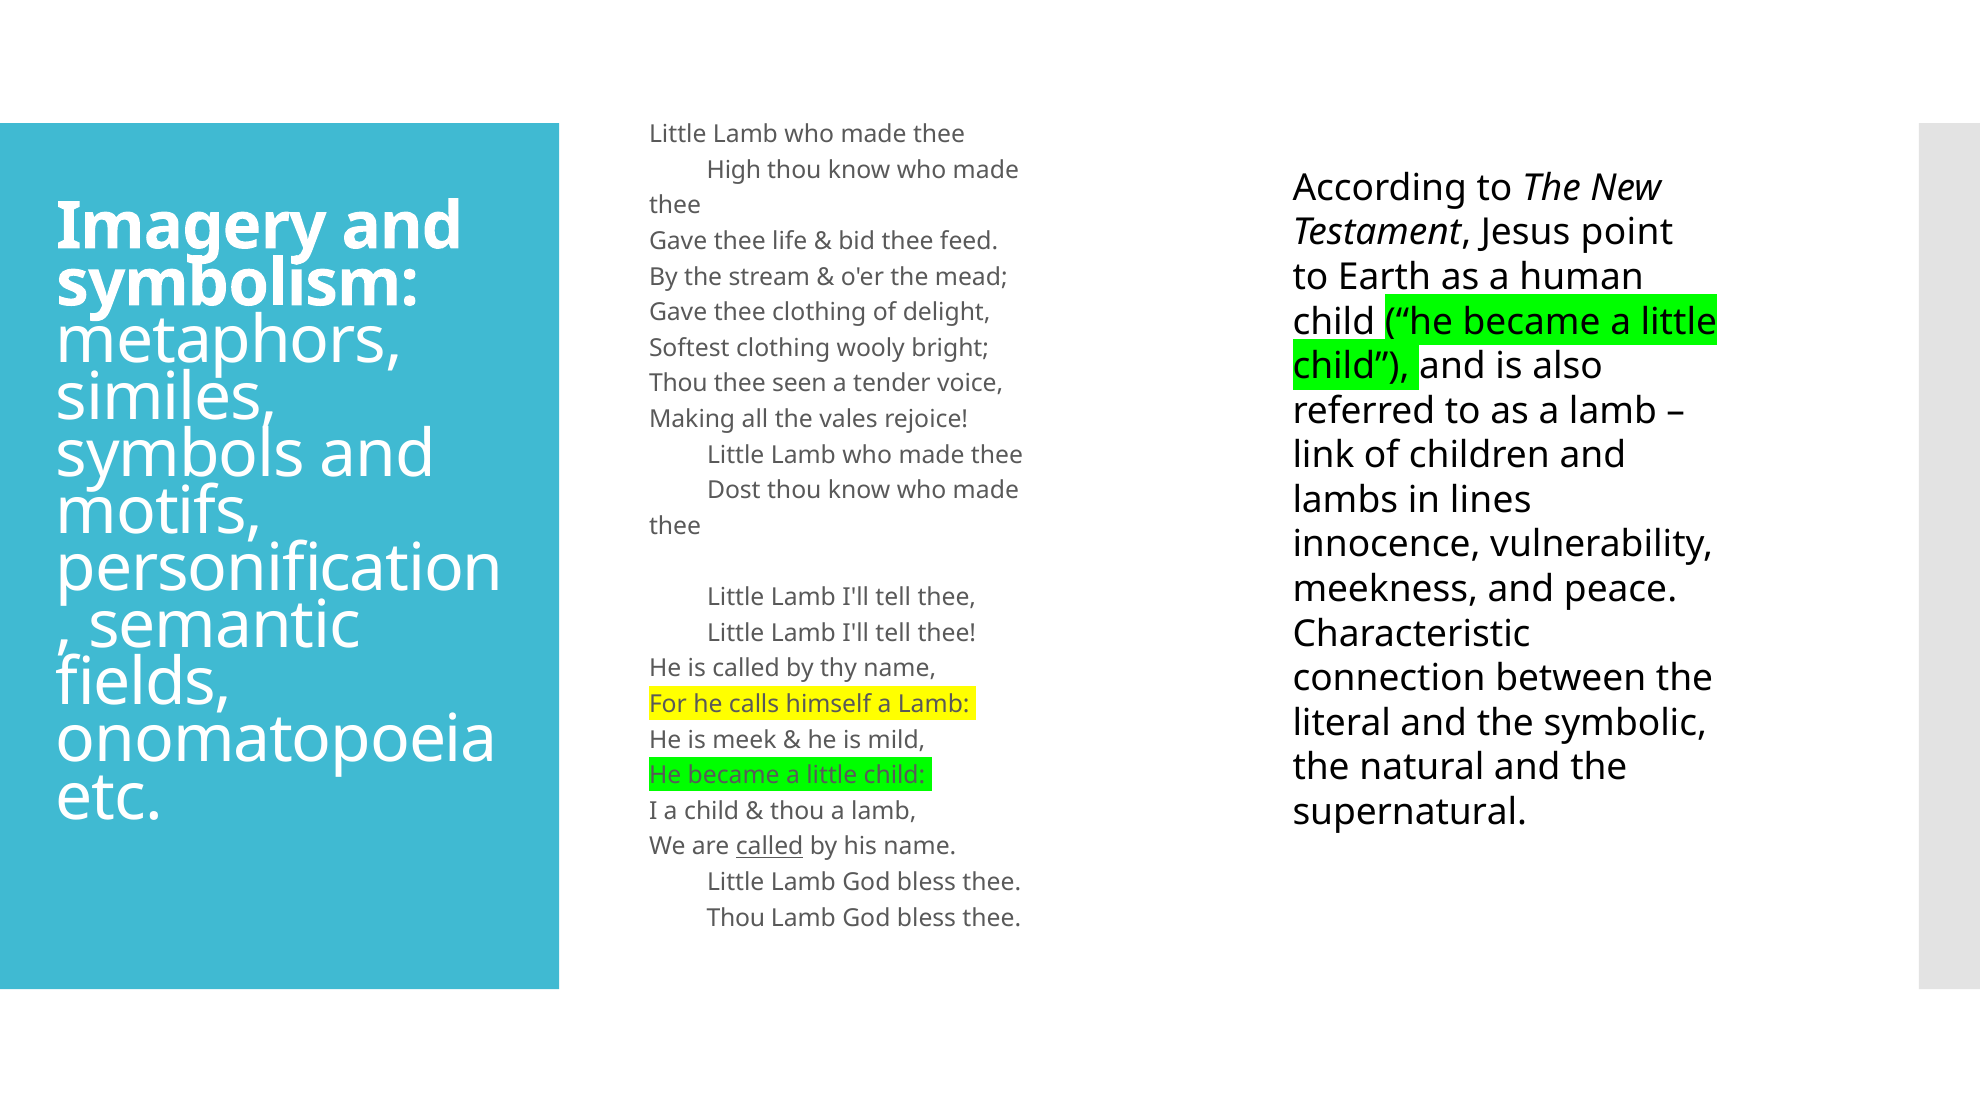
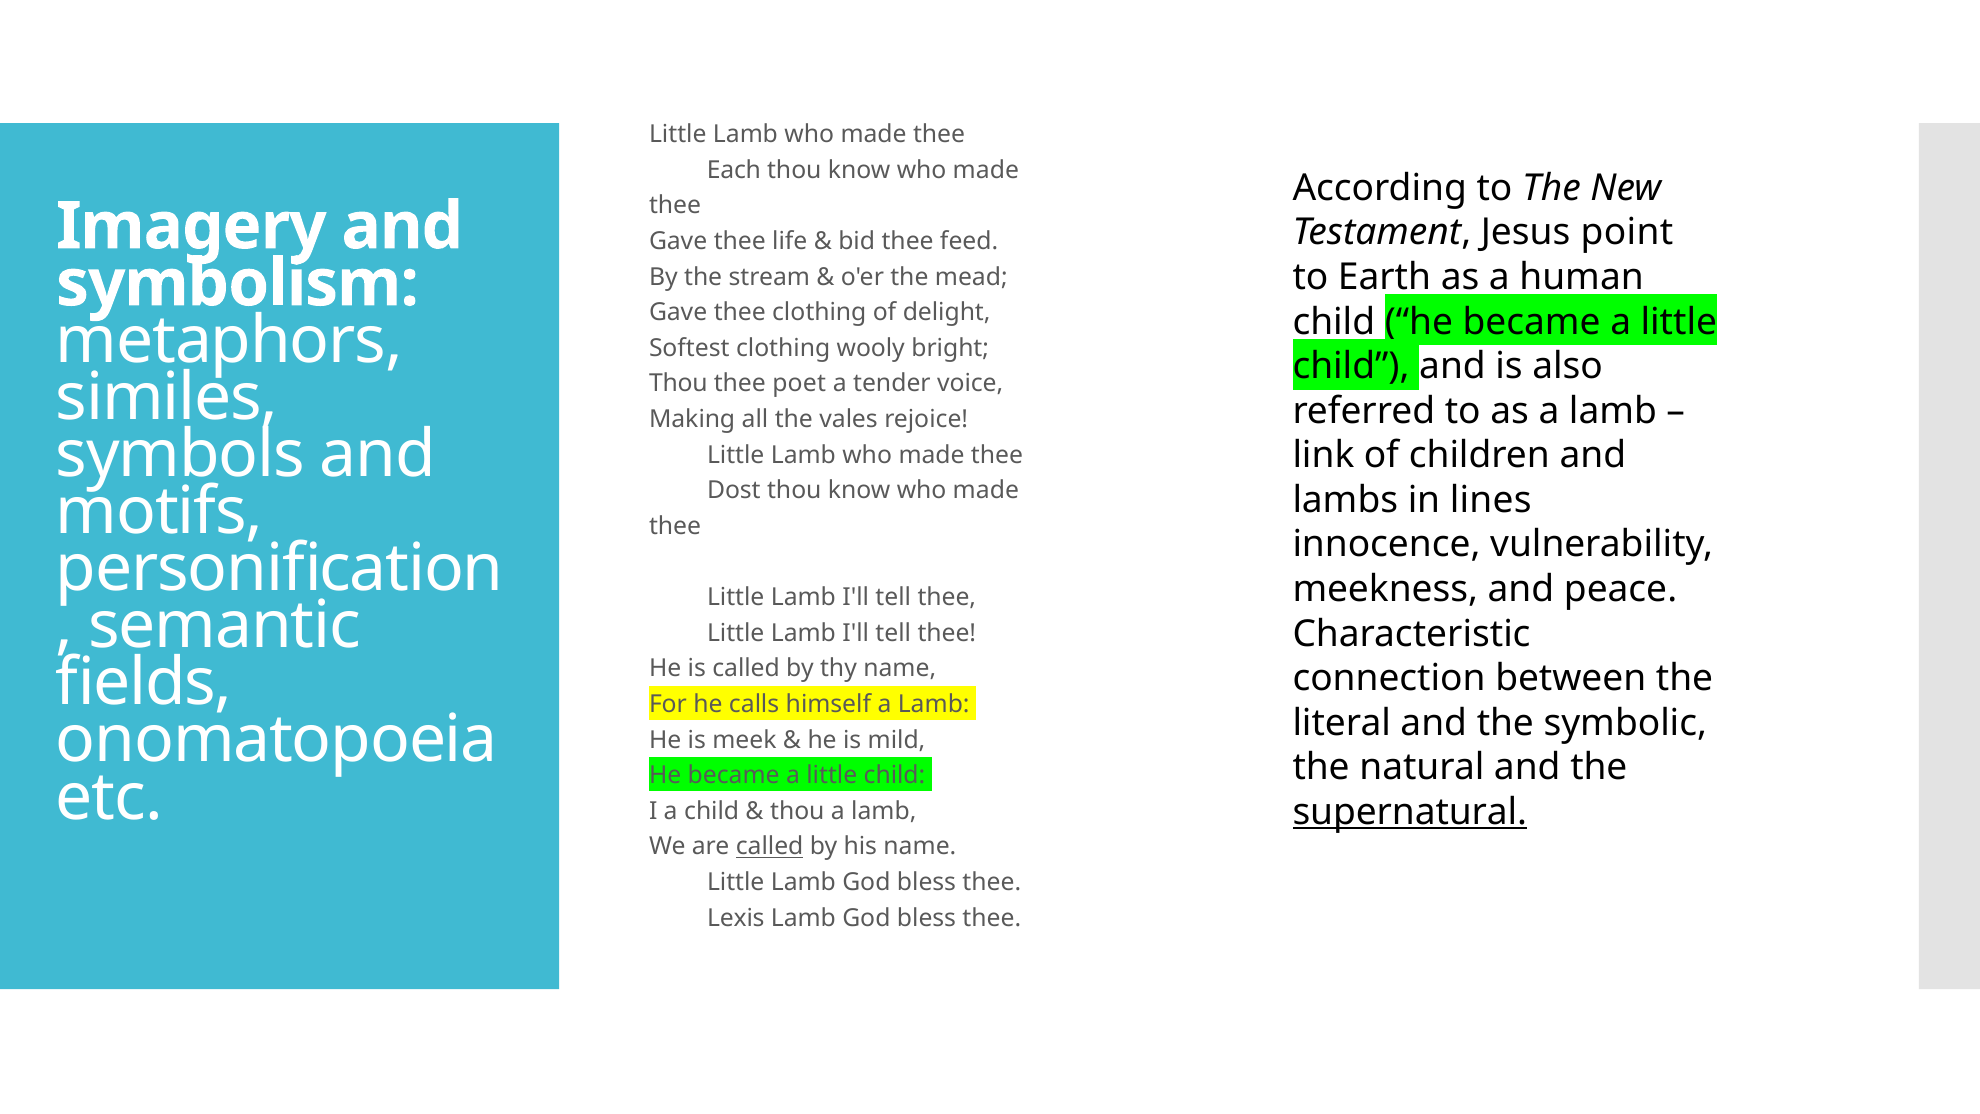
High: High -> Each
seen: seen -> poet
supernatural underline: none -> present
Thou at (736, 918): Thou -> Lexis
